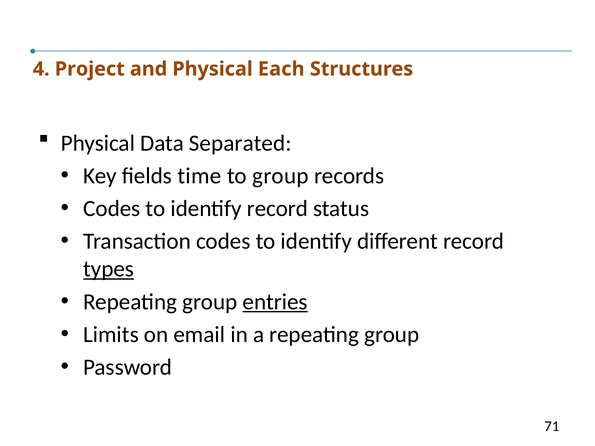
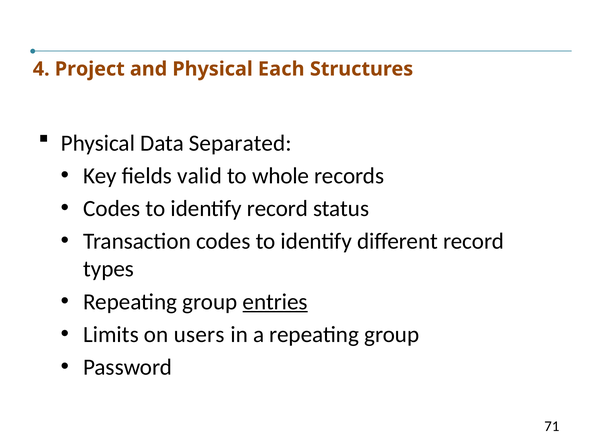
time: time -> valid
to group: group -> whole
types underline: present -> none
email: email -> users
